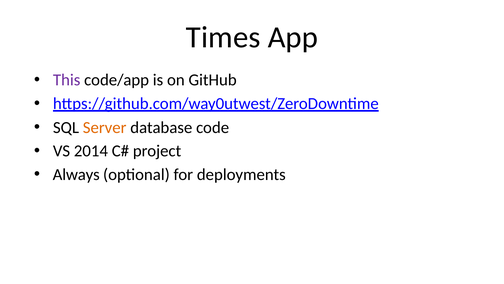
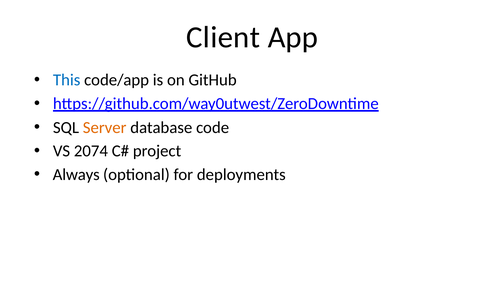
Times: Times -> Client
This colour: purple -> blue
2014: 2014 -> 2074
